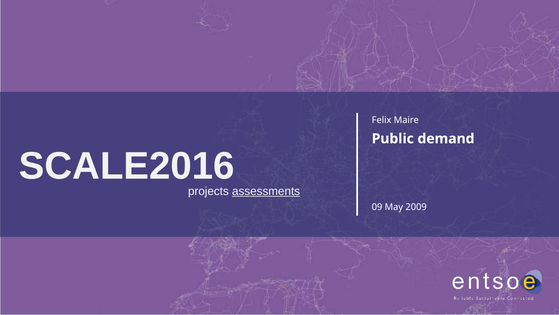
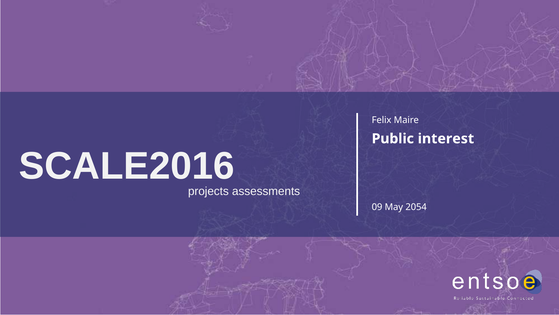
demand: demand -> interest
assessments underline: present -> none
2009: 2009 -> 2054
